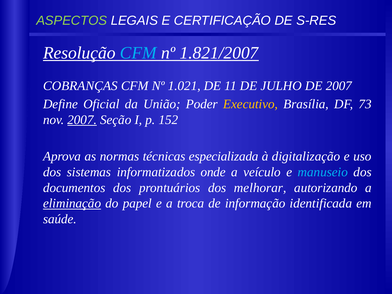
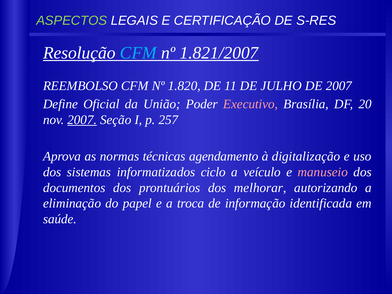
COBRANÇAS: COBRANÇAS -> REEMBOLSO
1.021: 1.021 -> 1.820
Executivo colour: yellow -> pink
73: 73 -> 20
152: 152 -> 257
especializada: especializada -> agendamento
onde: onde -> ciclo
manuseio colour: light blue -> pink
eliminação underline: present -> none
